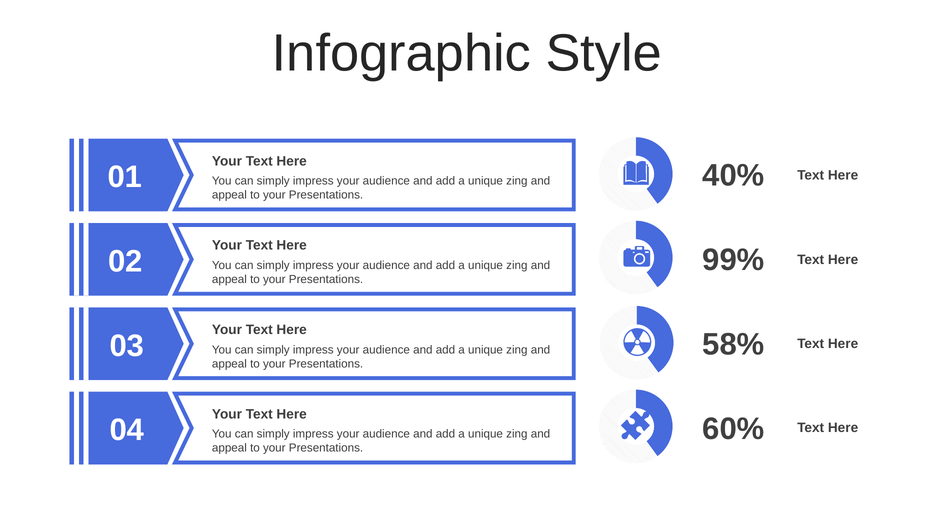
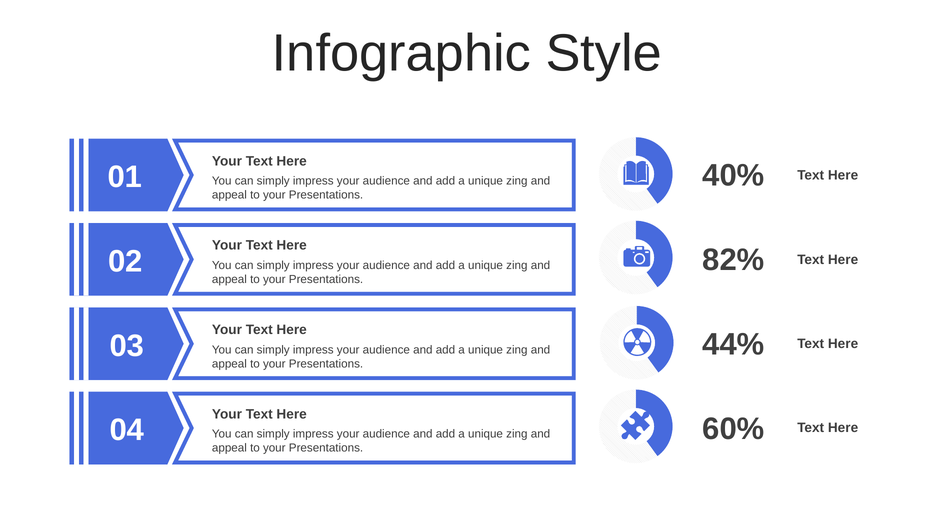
99%: 99% -> 82%
58%: 58% -> 44%
